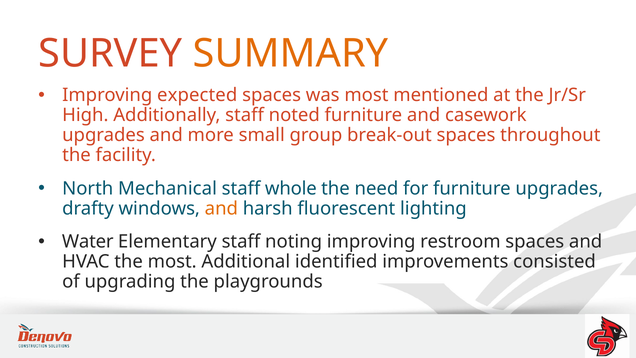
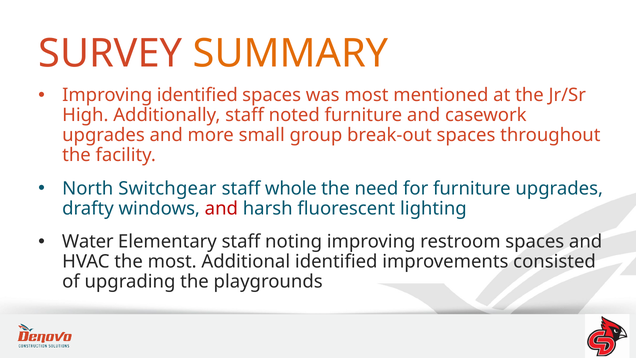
Improving expected: expected -> identified
Mechanical: Mechanical -> Switchgear
and at (221, 208) colour: orange -> red
